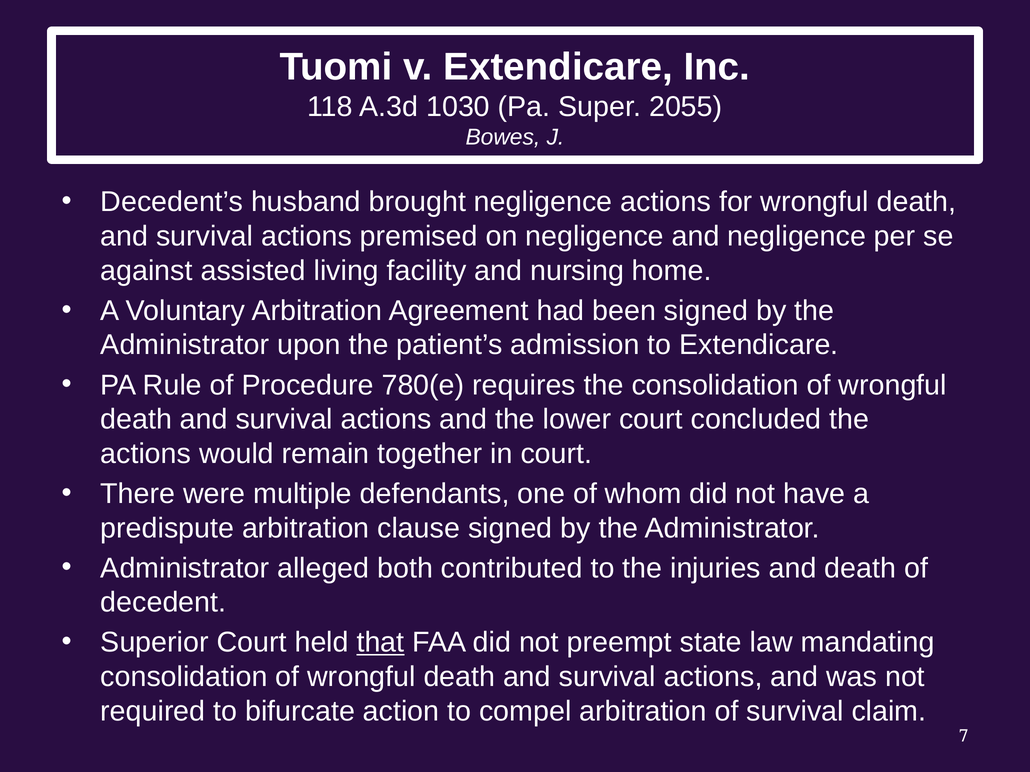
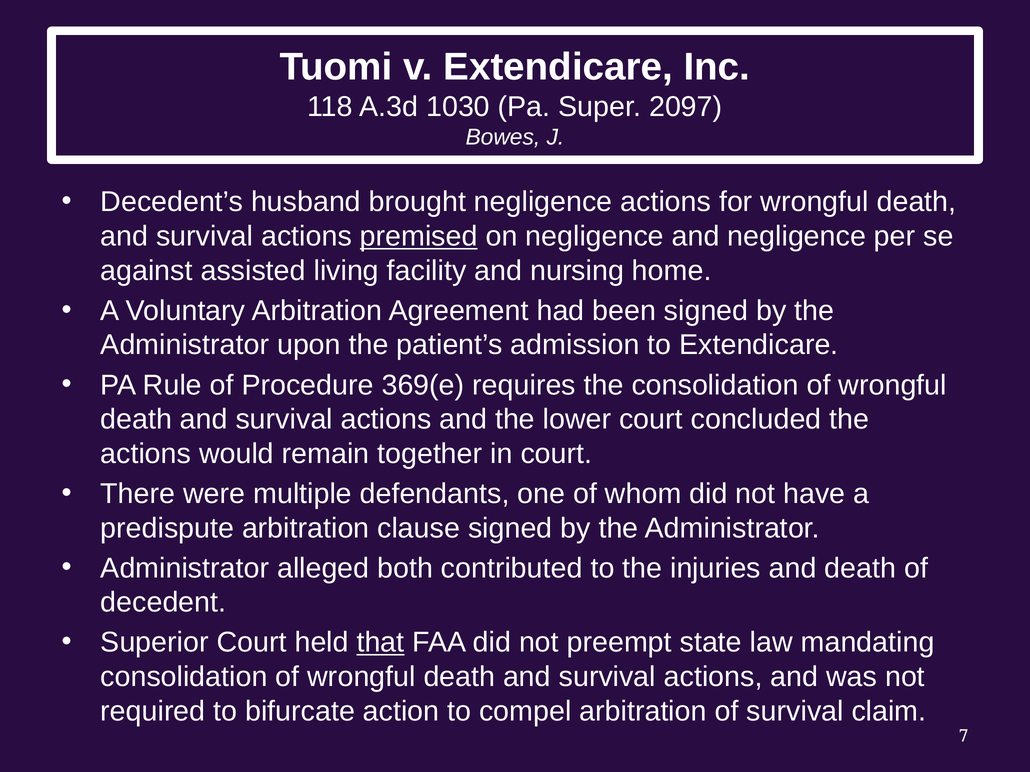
2055: 2055 -> 2097
premised underline: none -> present
780(e: 780(e -> 369(e
